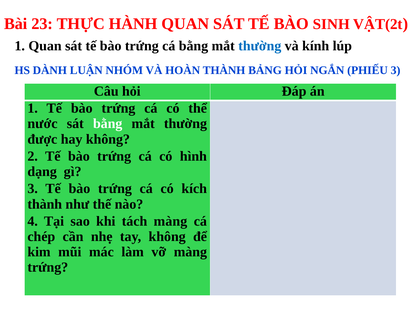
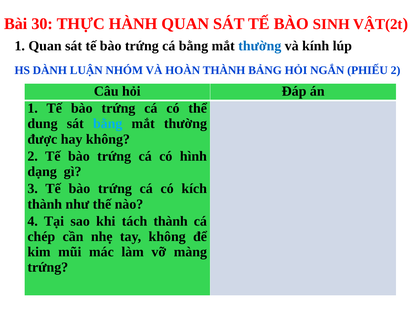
23: 23 -> 30
PHIẾU 3: 3 -> 2
nước: nước -> dung
bằng at (108, 124) colour: white -> light blue
tách màng: màng -> thành
